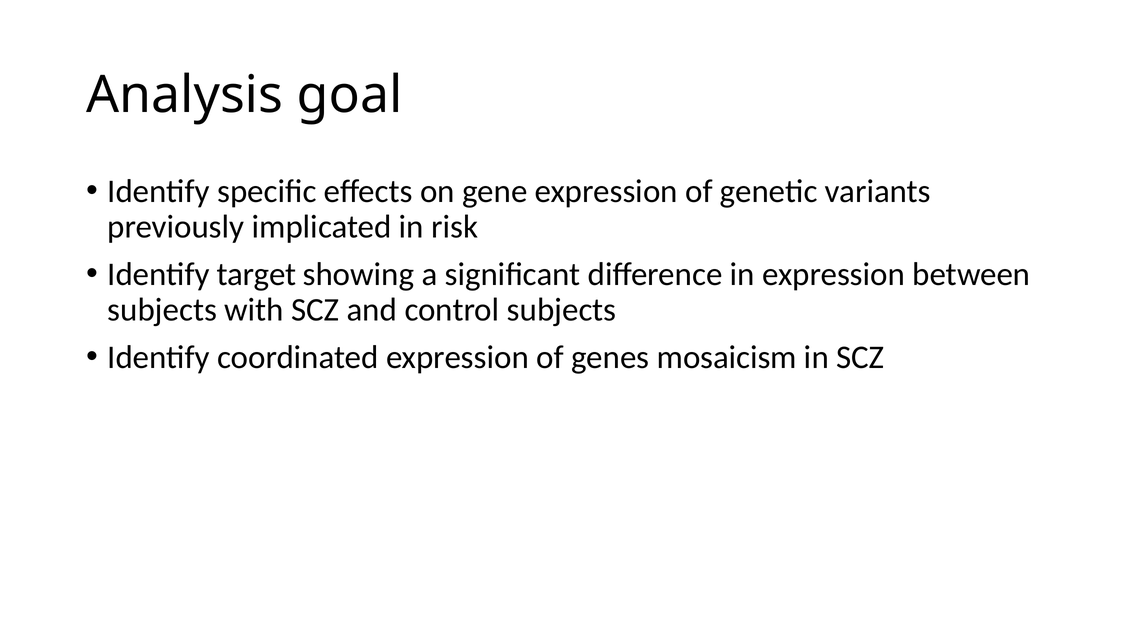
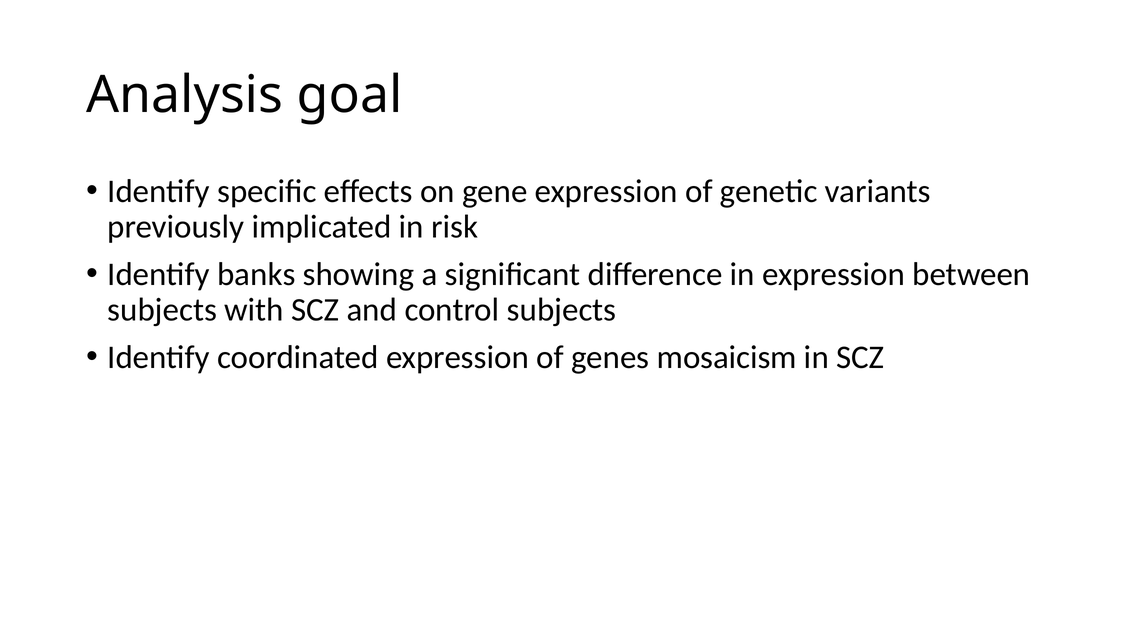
target: target -> banks
